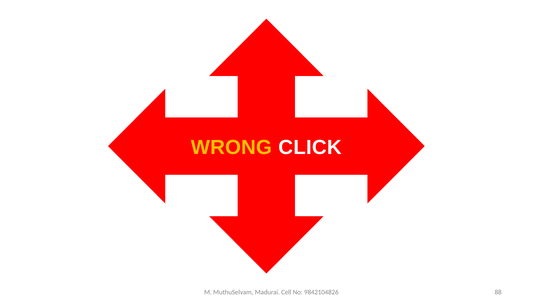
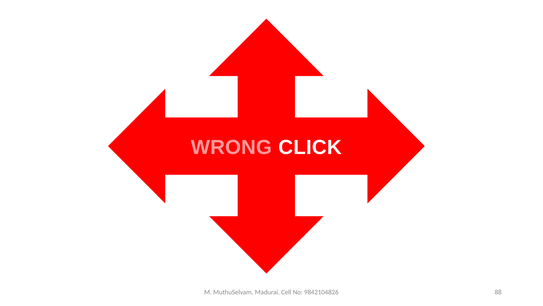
WRONG colour: yellow -> pink
